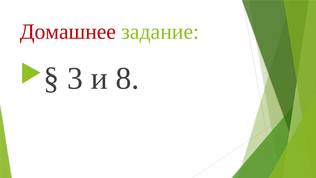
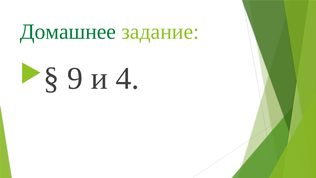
Домашнее colour: red -> green
3: 3 -> 9
8: 8 -> 4
